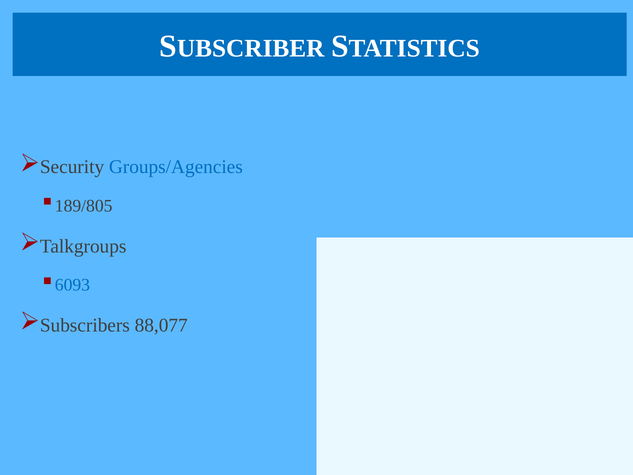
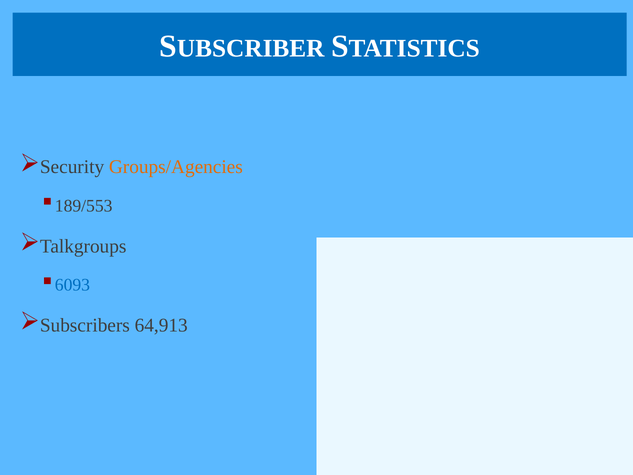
Groups/Agencies colour: blue -> orange
189/805: 189/805 -> 189/553
88,077: 88,077 -> 64,913
